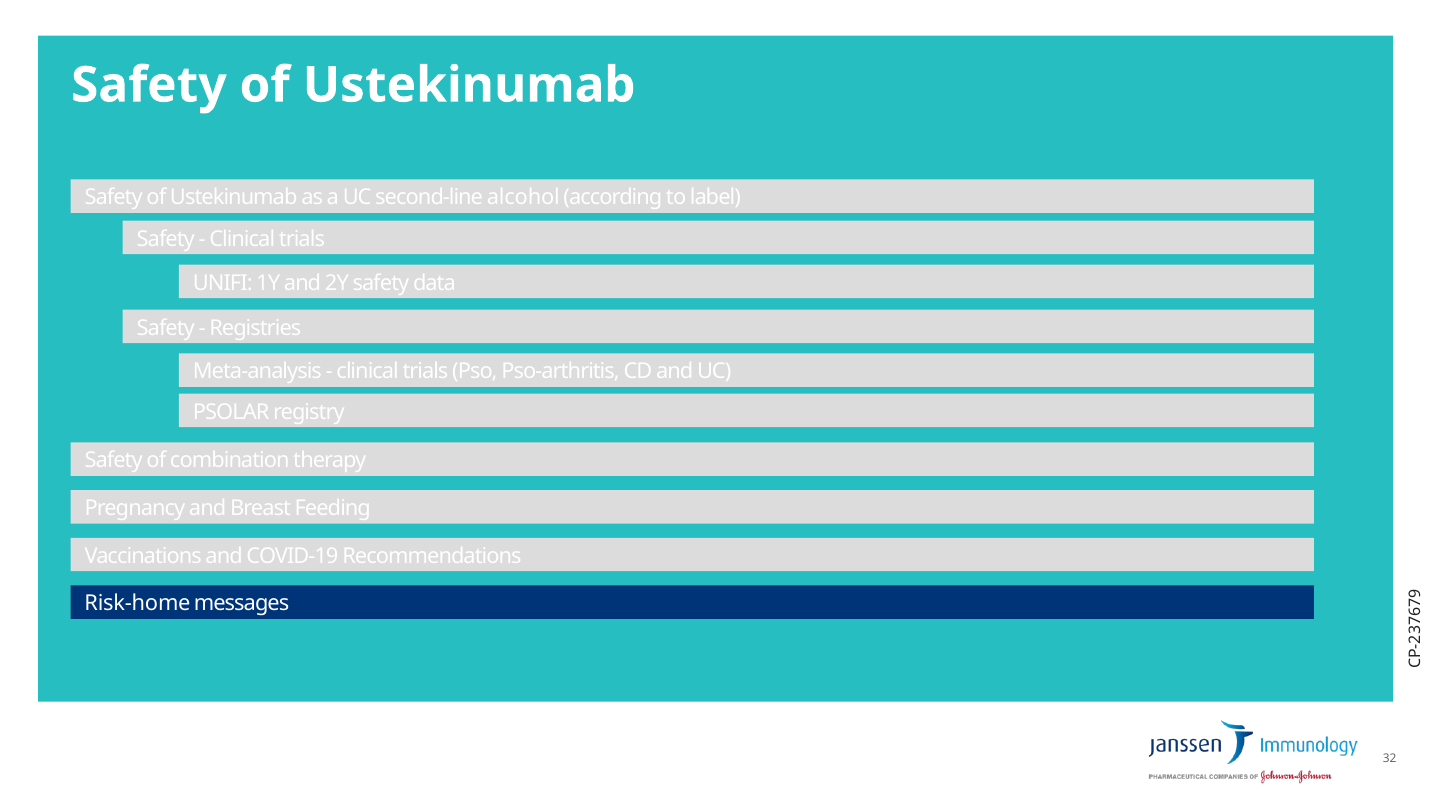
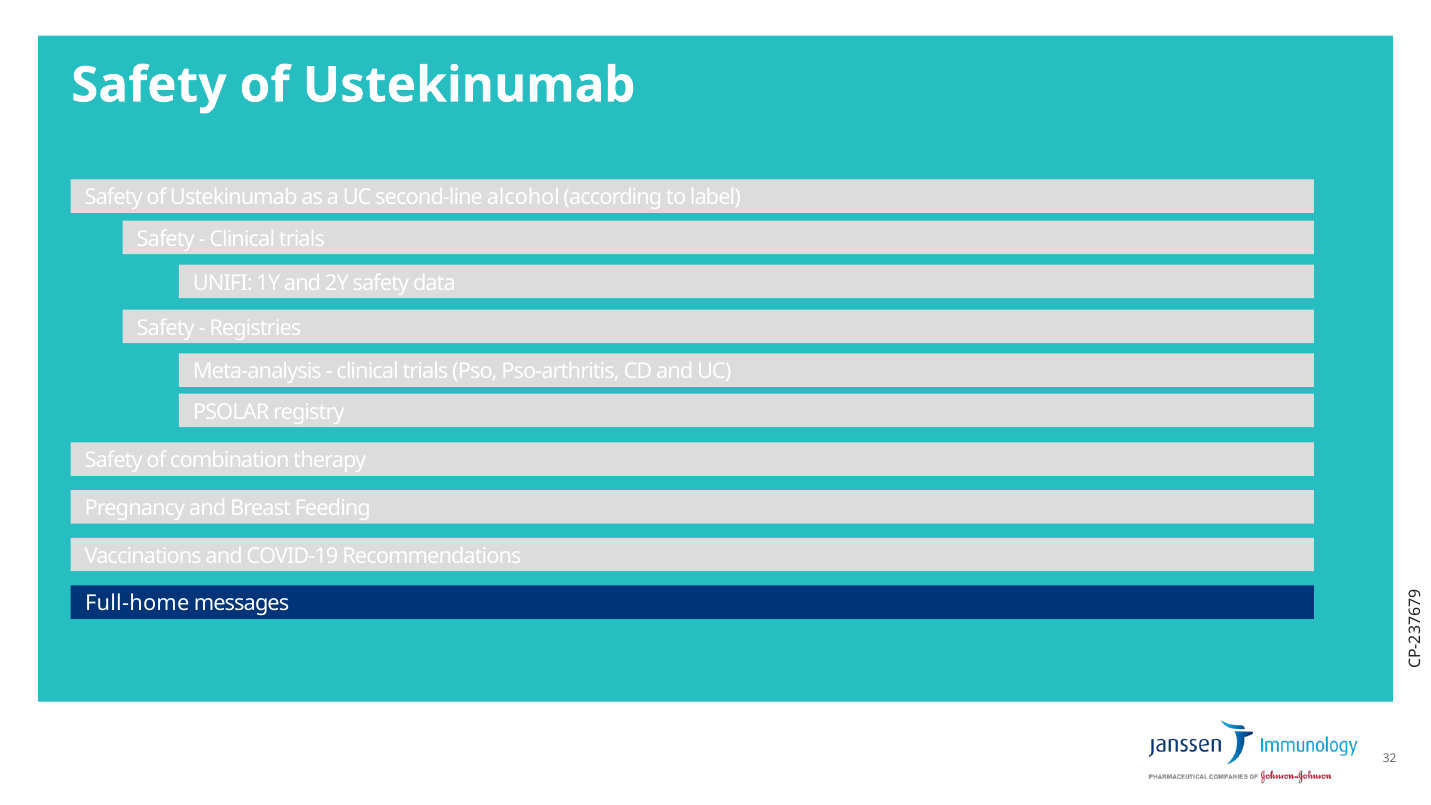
Risk-home: Risk-home -> Full-home
